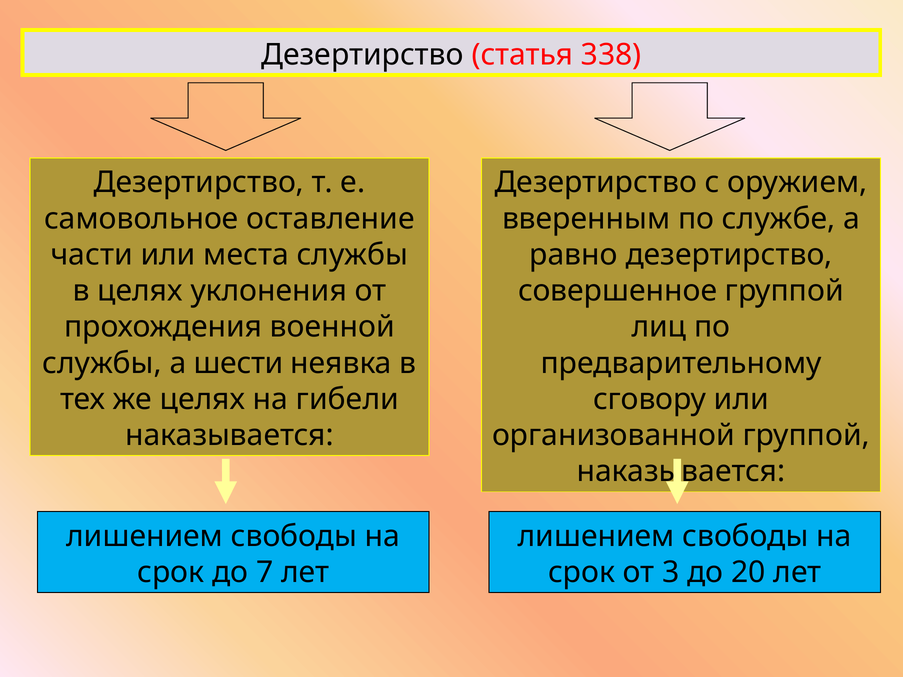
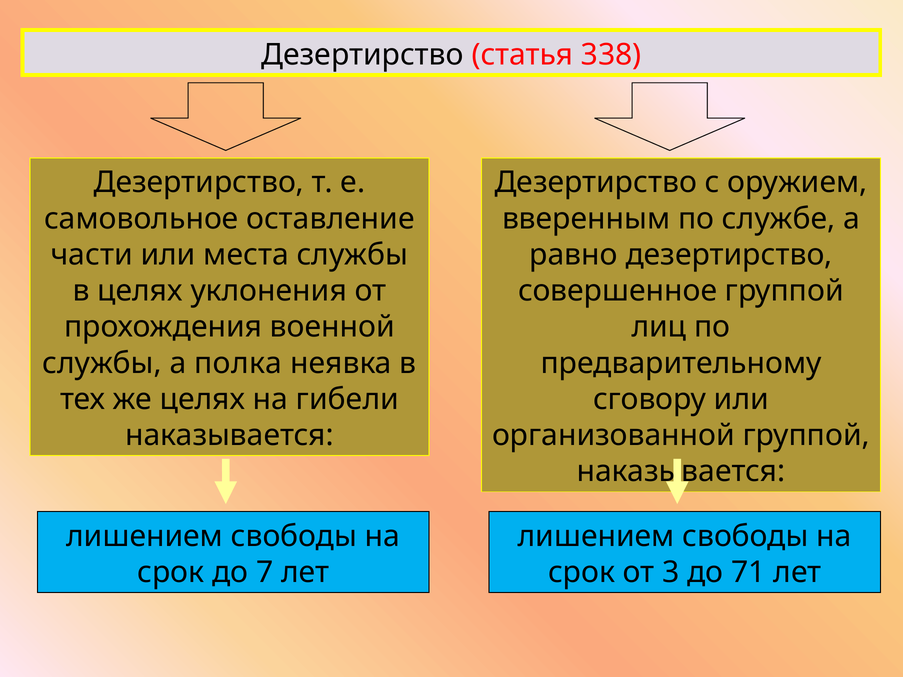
шести: шести -> полка
20: 20 -> 71
